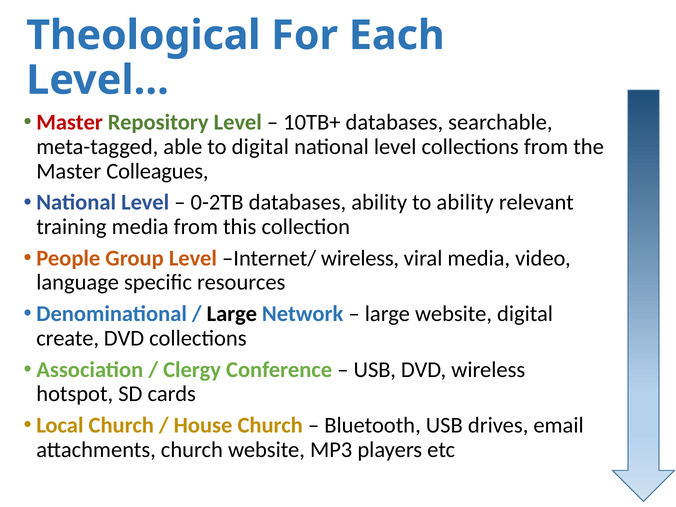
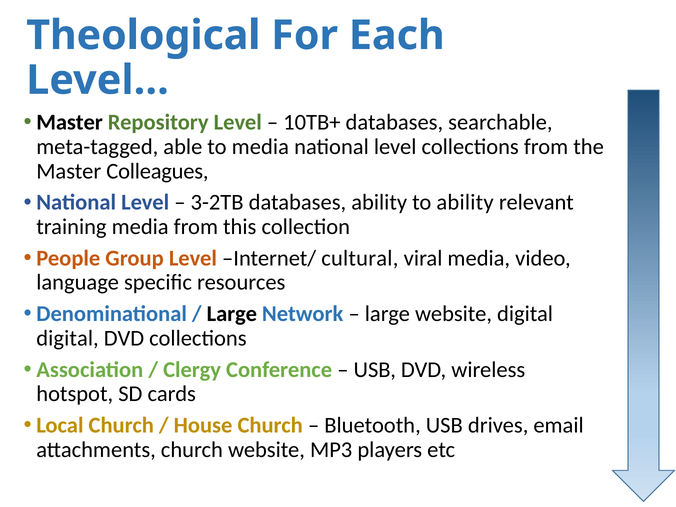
Master at (70, 122) colour: red -> black
to digital: digital -> media
0-2TB: 0-2TB -> 3-2TB
Internet/ wireless: wireless -> cultural
create at (68, 338): create -> digital
